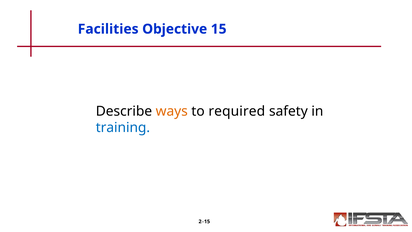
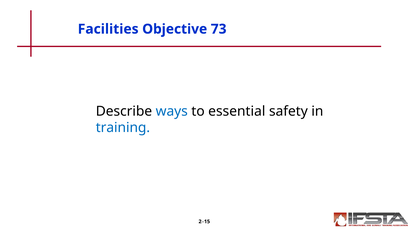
15: 15 -> 73
ways colour: orange -> blue
required: required -> essential
